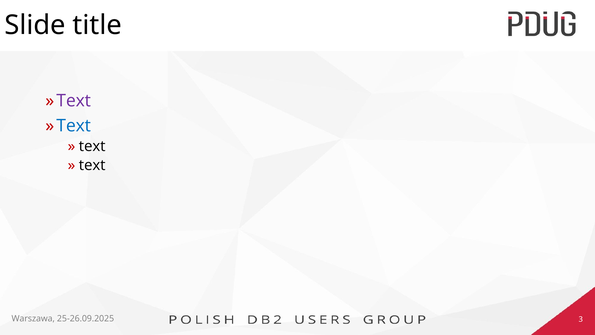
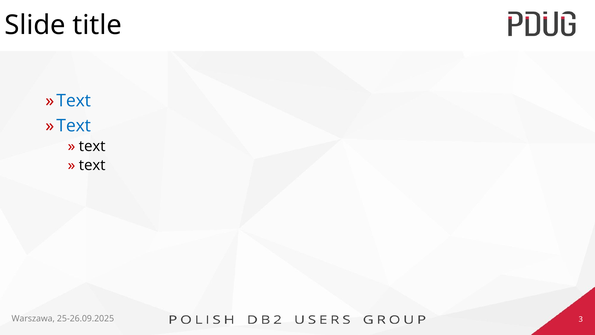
Text at (74, 101) colour: purple -> blue
